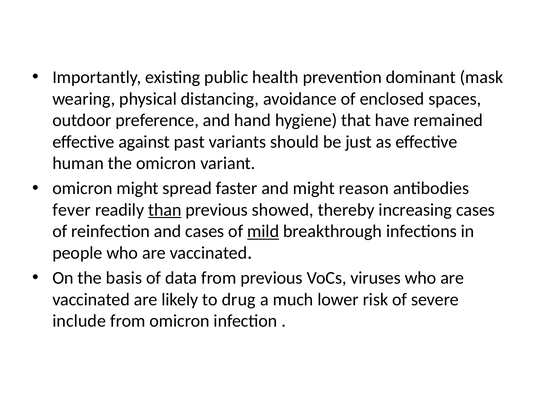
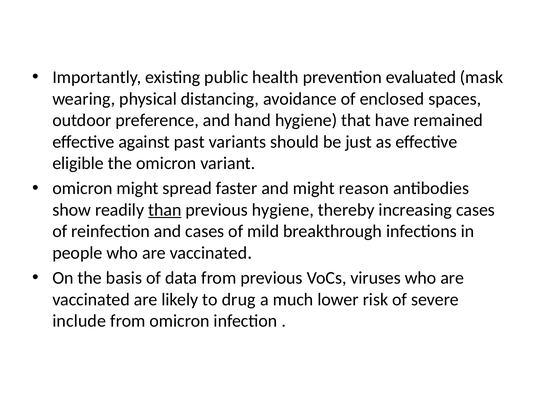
dominant: dominant -> evaluated
human: human -> eligible
fever: fever -> show
previous showed: showed -> hygiene
mild underline: present -> none
